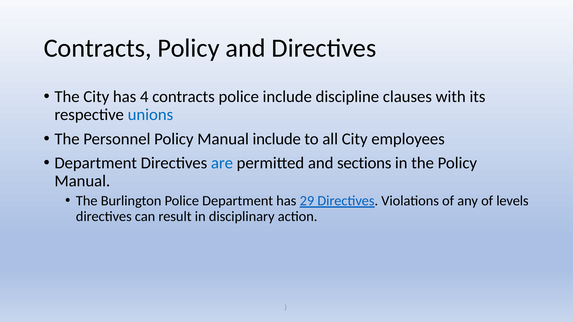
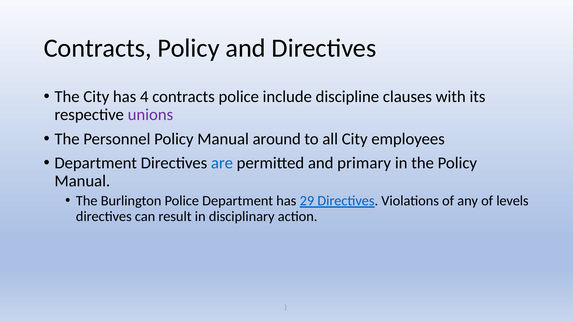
unions colour: blue -> purple
Manual include: include -> around
sections: sections -> primary
